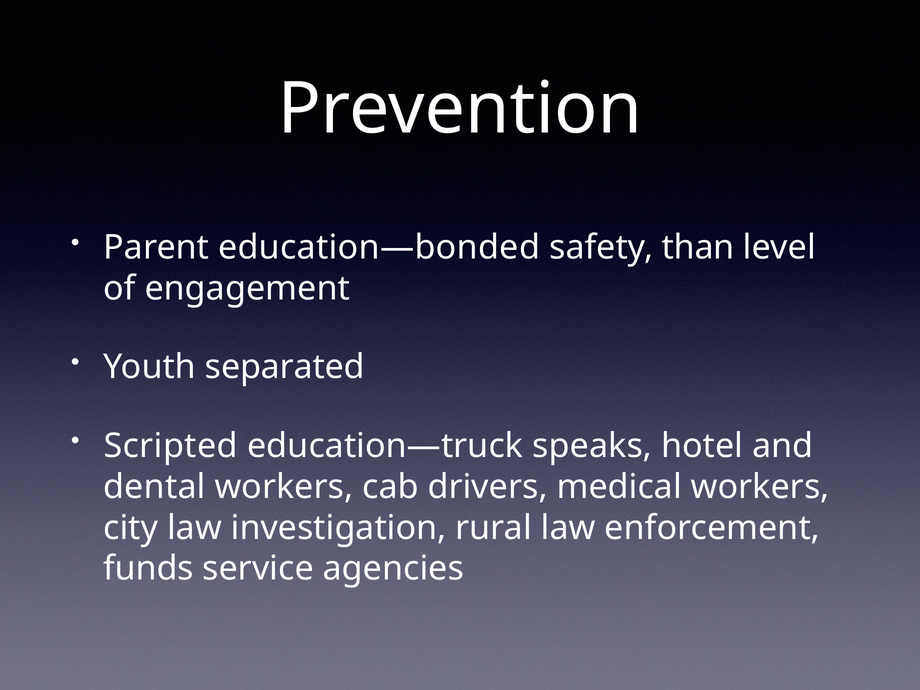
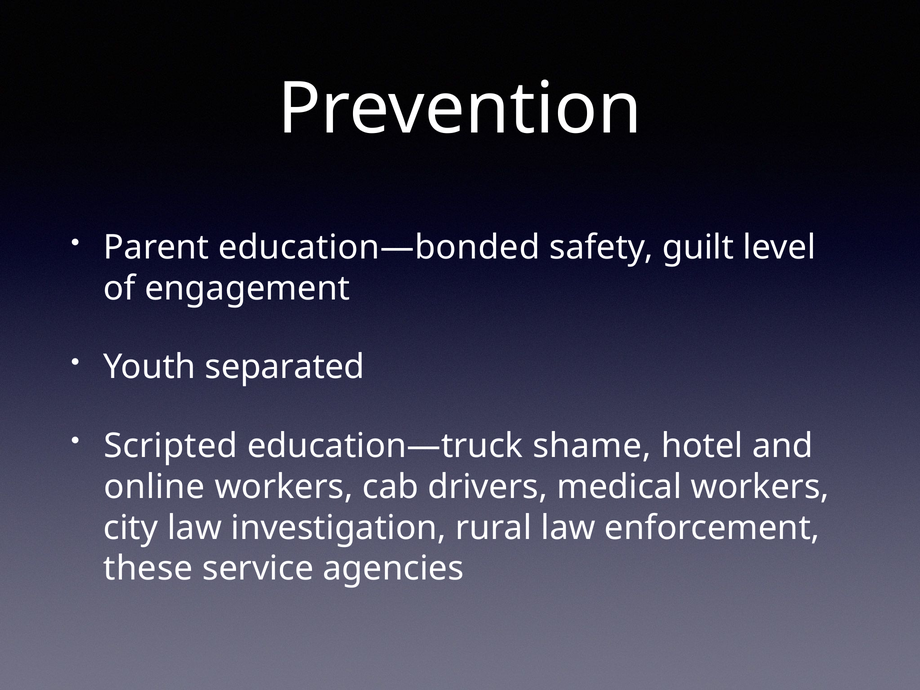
than: than -> guilt
speaks: speaks -> shame
dental: dental -> online
funds: funds -> these
